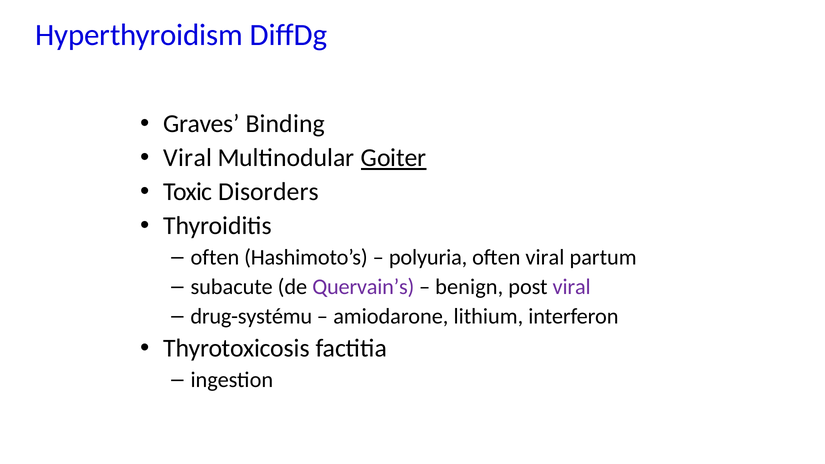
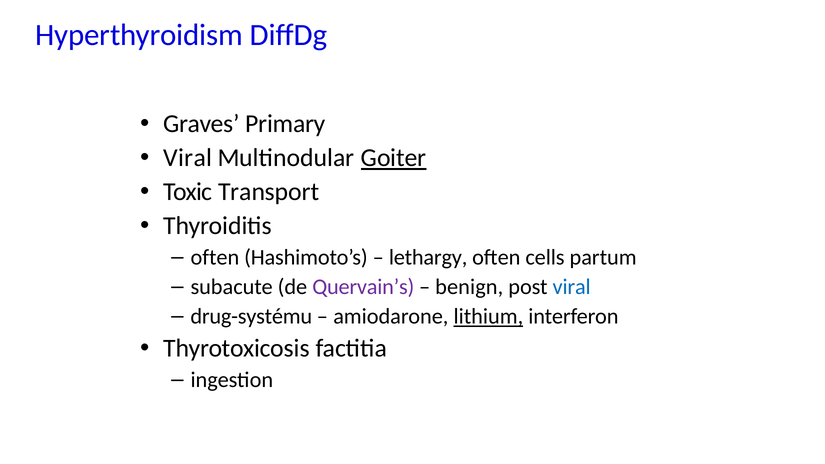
Binding: Binding -> Primary
Disorders: Disorders -> Transport
polyuria: polyuria -> lethargy
often viral: viral -> cells
viral at (572, 287) colour: purple -> blue
lithium underline: none -> present
